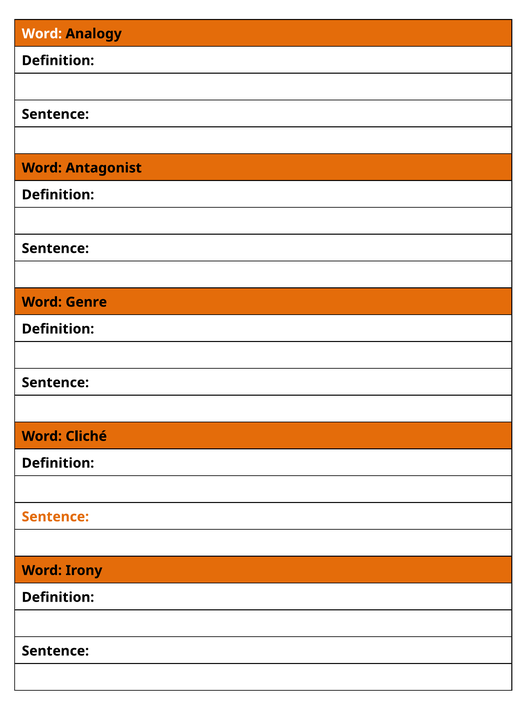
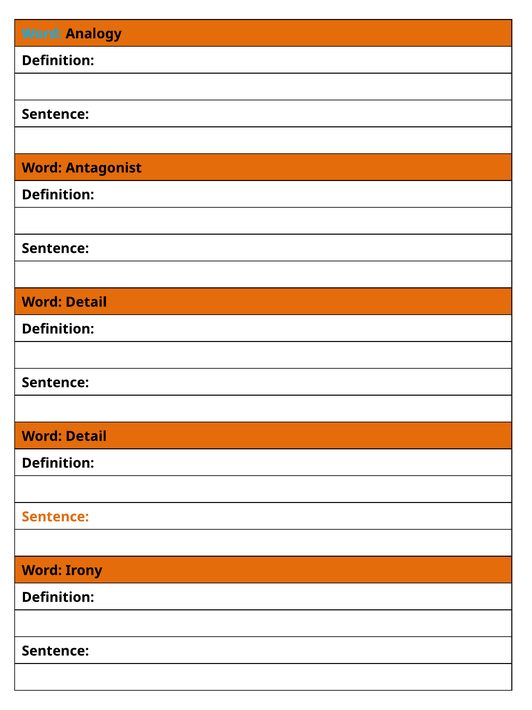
Word at (42, 34) colour: white -> light blue
Genre at (86, 302): Genre -> Detail
Cliché at (86, 436): Cliché -> Detail
